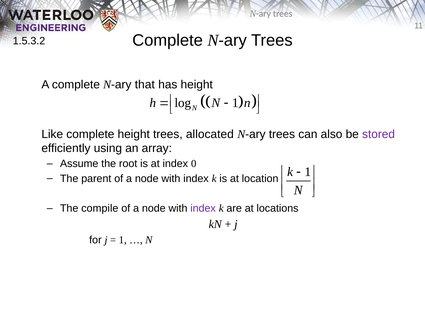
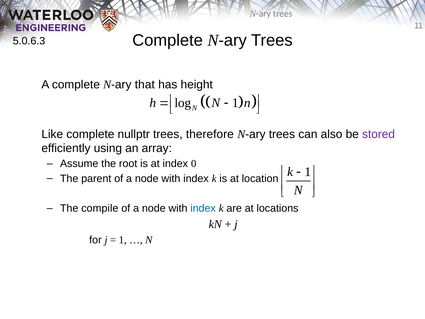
1.5.3.2: 1.5.3.2 -> 5.0.6.3
complete height: height -> nullptr
allocated: allocated -> therefore
index at (203, 208) colour: purple -> blue
